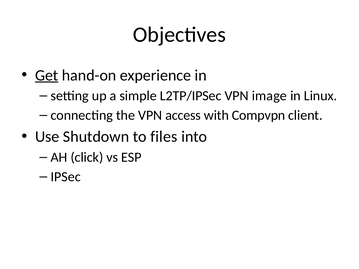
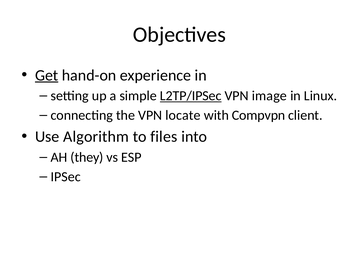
L2TP/IPSec underline: none -> present
access: access -> locate
Shutdown: Shutdown -> Algorithm
click: click -> they
